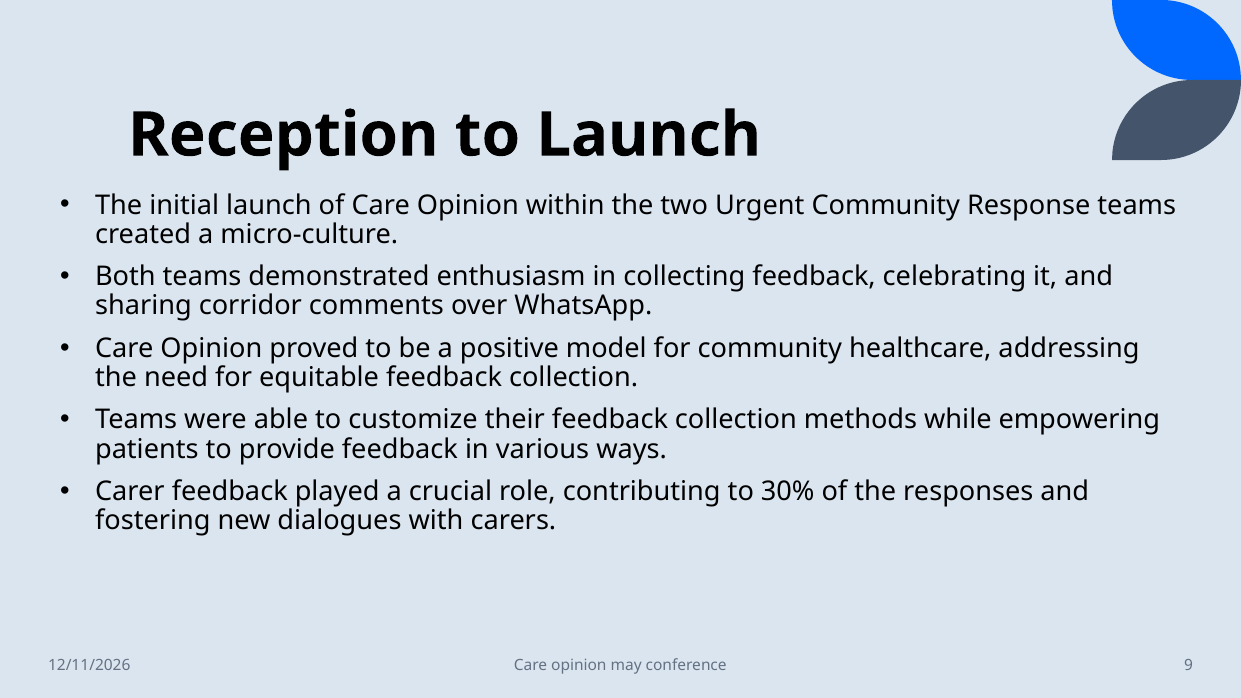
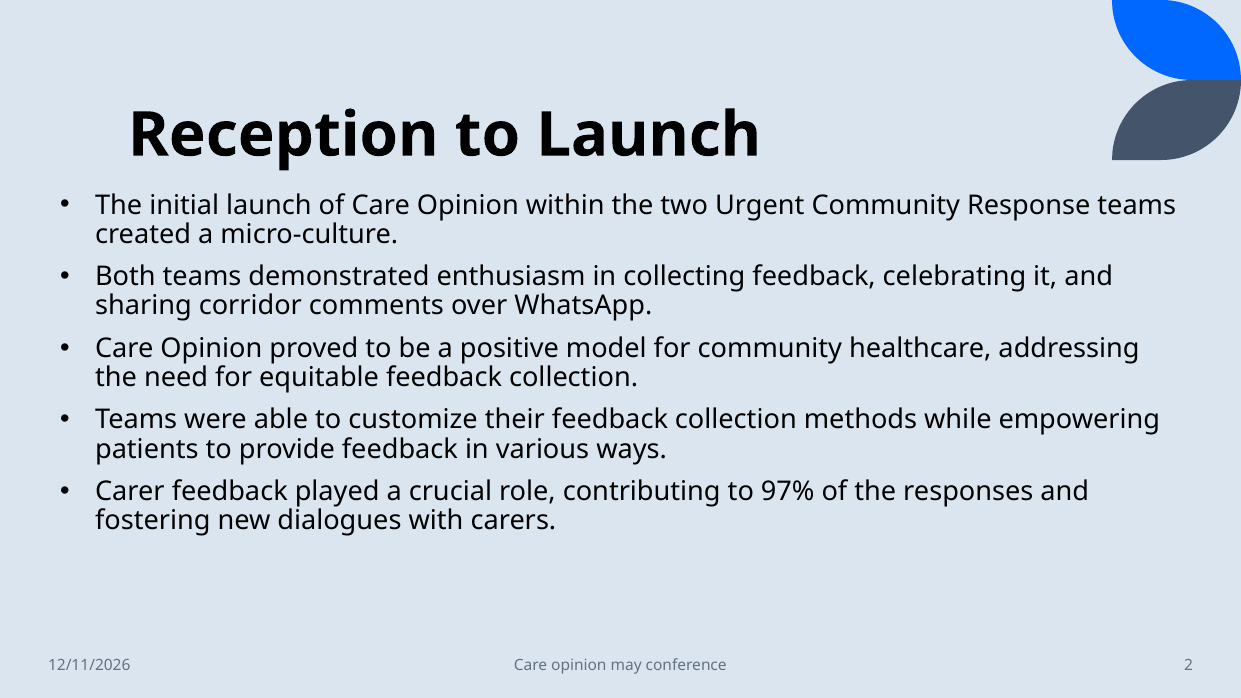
30%: 30% -> 97%
9: 9 -> 2
